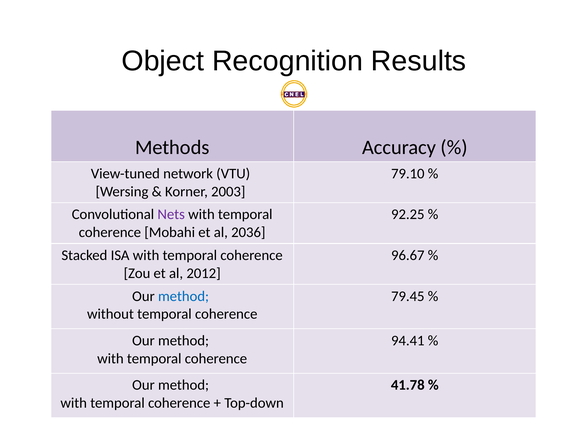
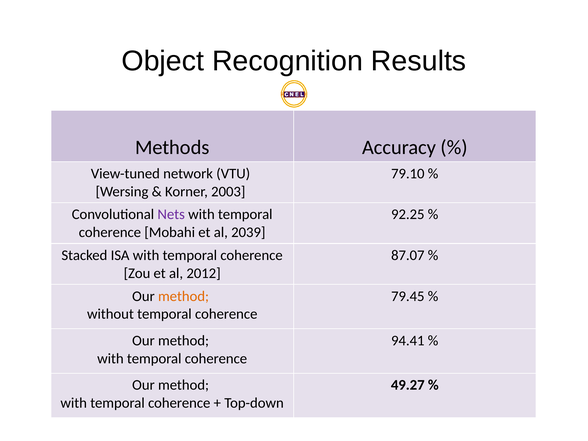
2036: 2036 -> 2039
96.67: 96.67 -> 87.07
method at (183, 296) colour: blue -> orange
41.78: 41.78 -> 49.27
